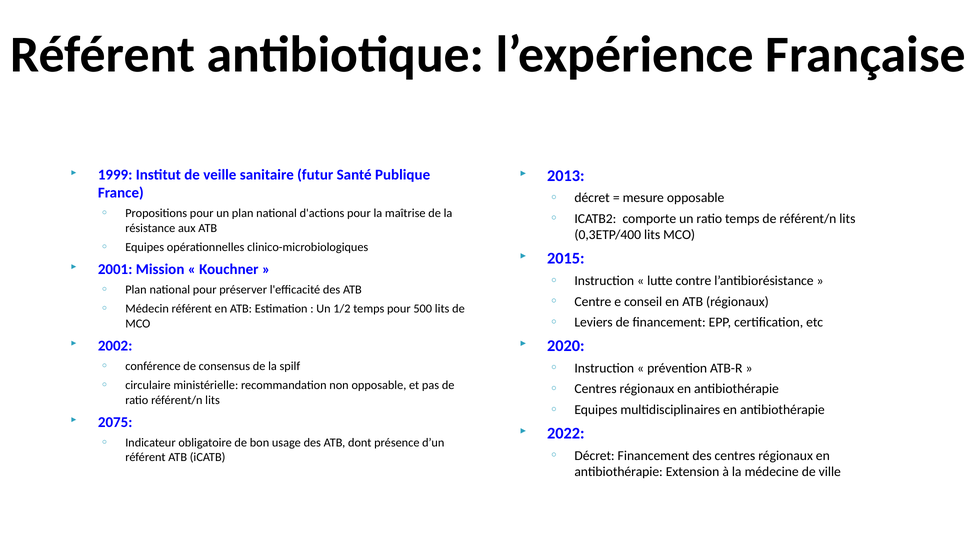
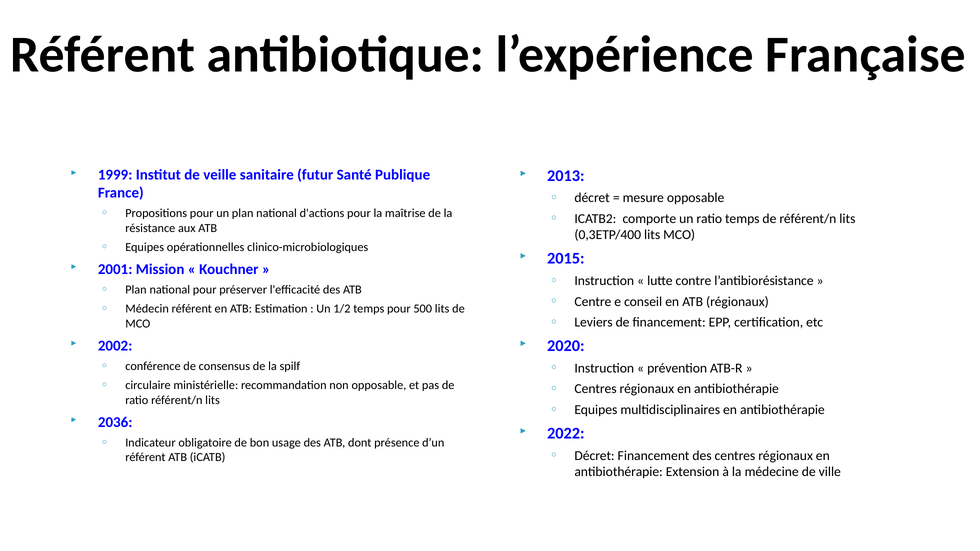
2075: 2075 -> 2036
